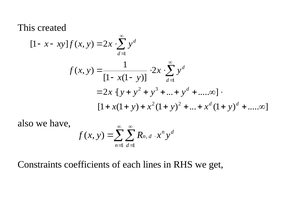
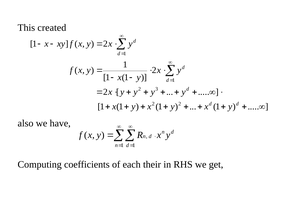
Constraints: Constraints -> Computing
lines: lines -> their
